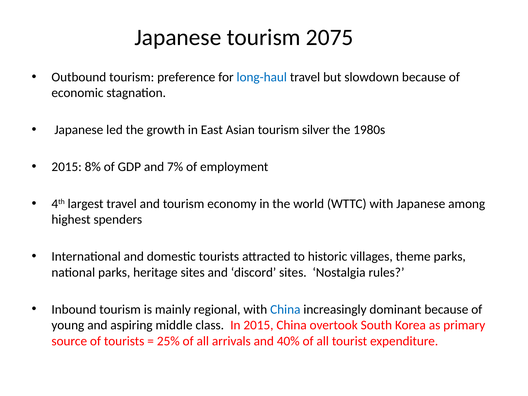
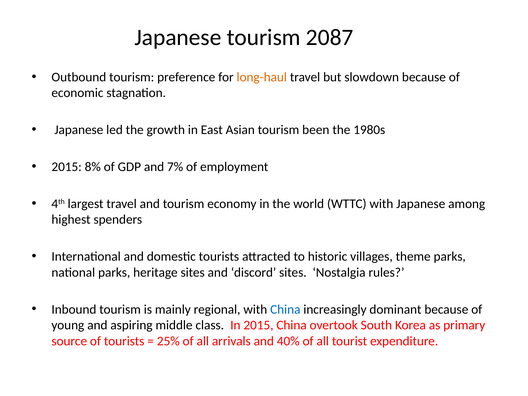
2075: 2075 -> 2087
long-haul colour: blue -> orange
silver: silver -> been
